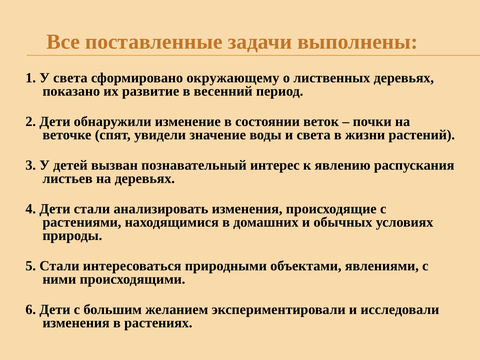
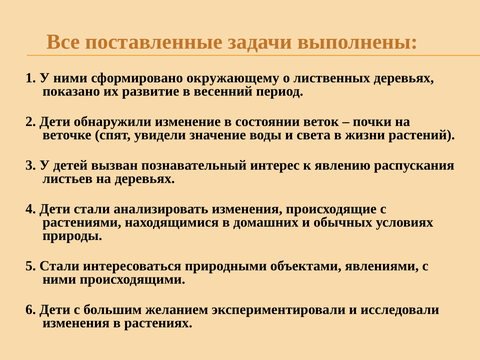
У света: света -> ними
